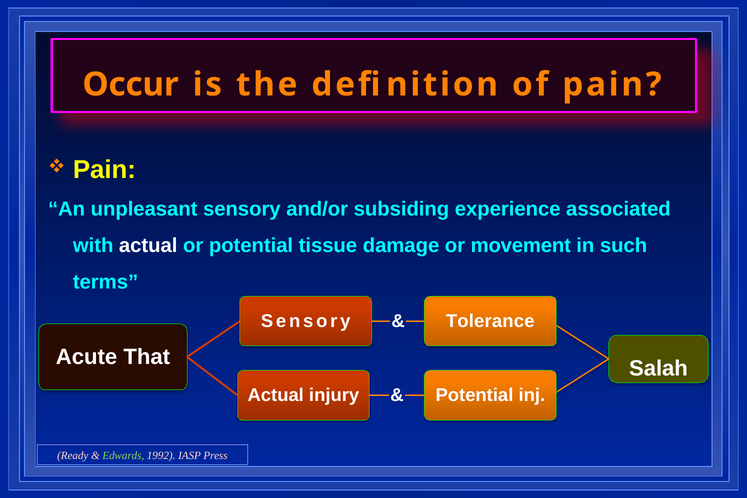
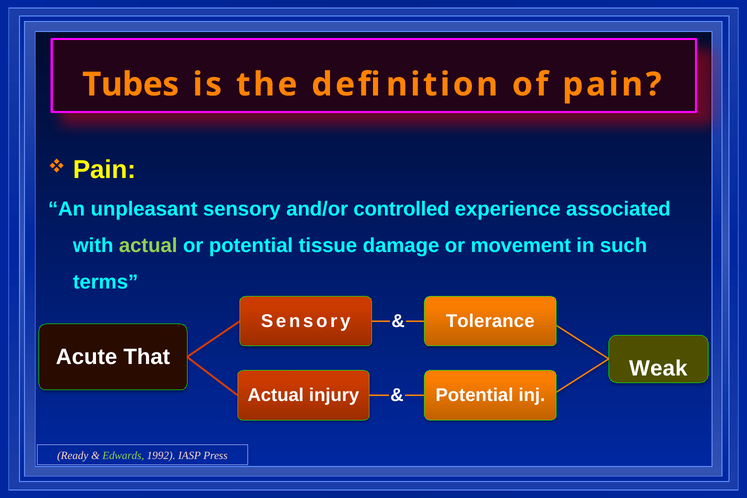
Occur: Occur -> Tubes
subsiding: subsiding -> controlled
actual at (148, 246) colour: white -> light green
Salah: Salah -> Weak
